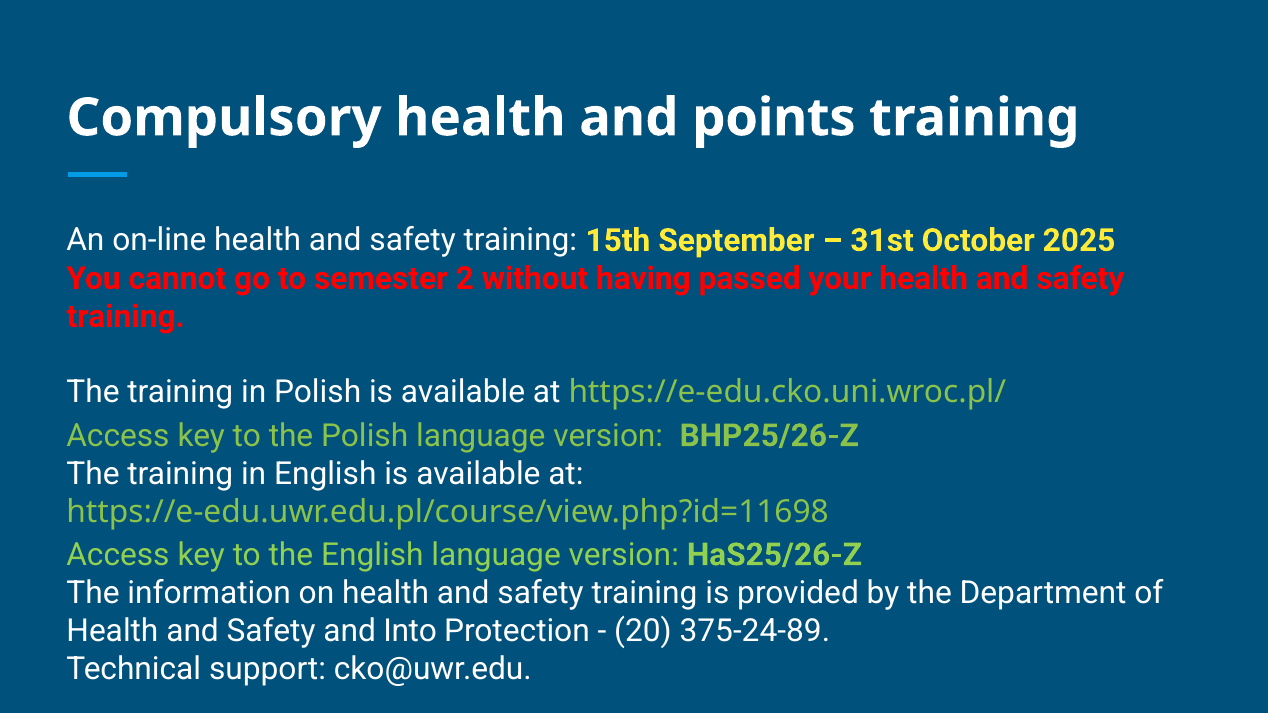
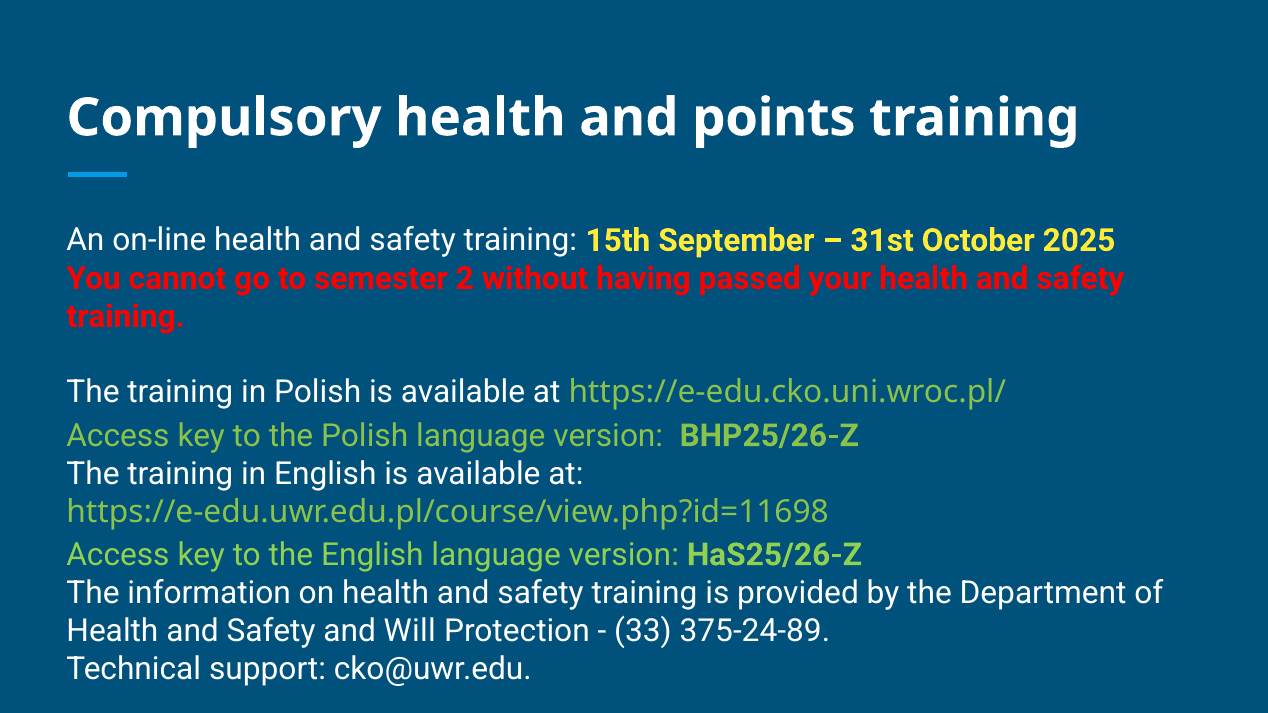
Into: Into -> Will
20: 20 -> 33
